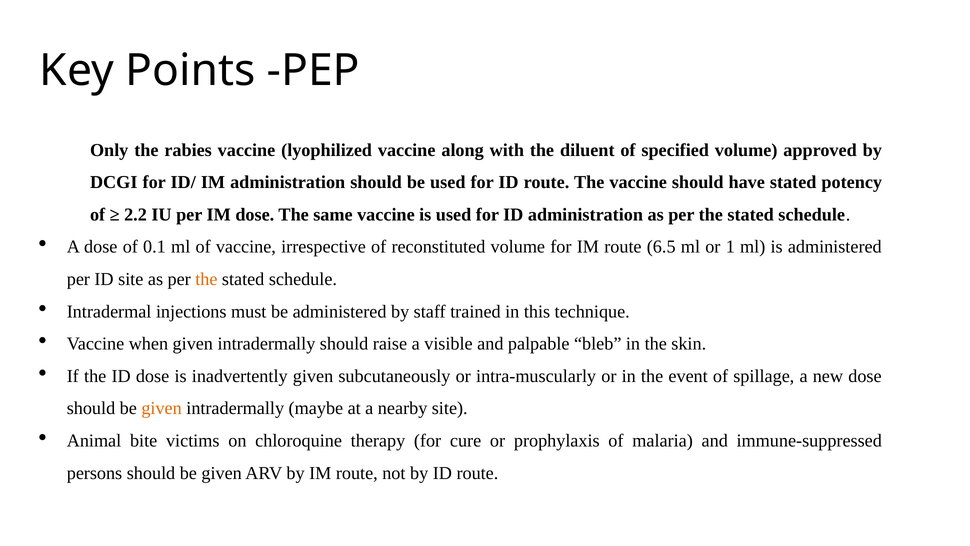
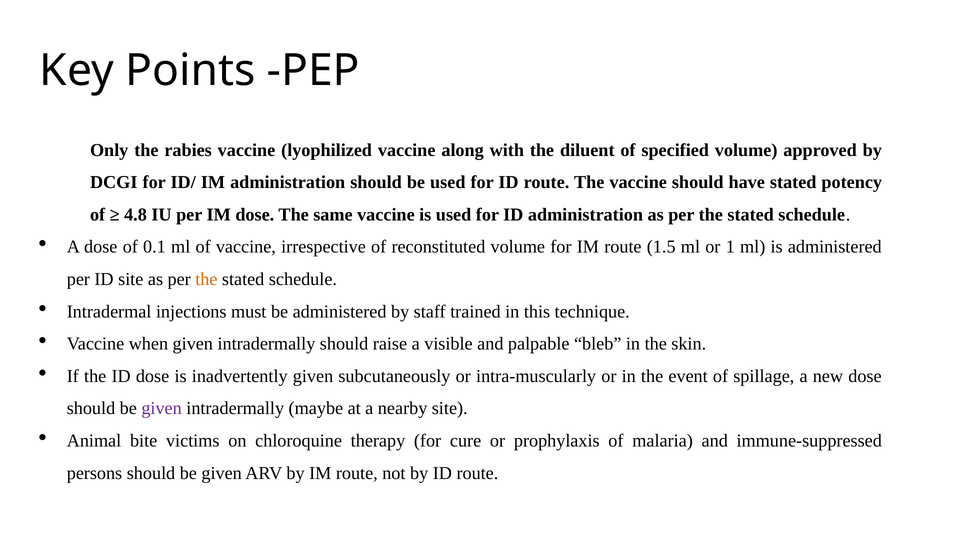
2.2: 2.2 -> 4.8
6.5: 6.5 -> 1.5
given at (162, 408) colour: orange -> purple
